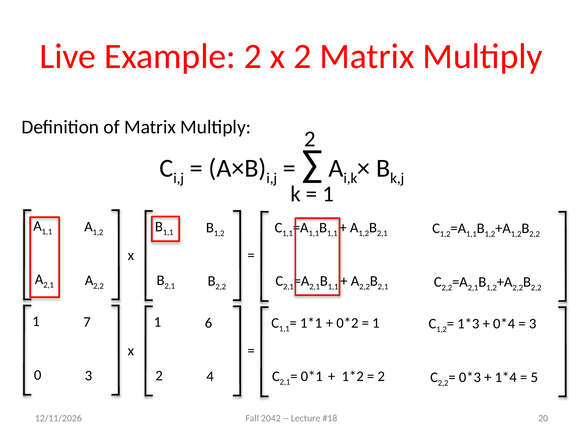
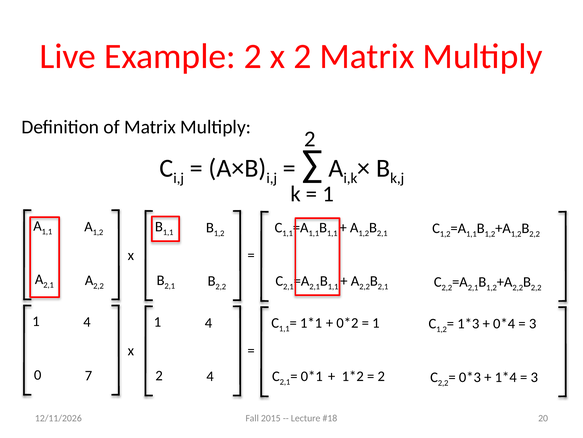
7 at (87, 322): 7 -> 4
6 at (208, 322): 6 -> 4
0 3: 3 -> 7
5 at (534, 377): 5 -> 3
2042: 2042 -> 2015
